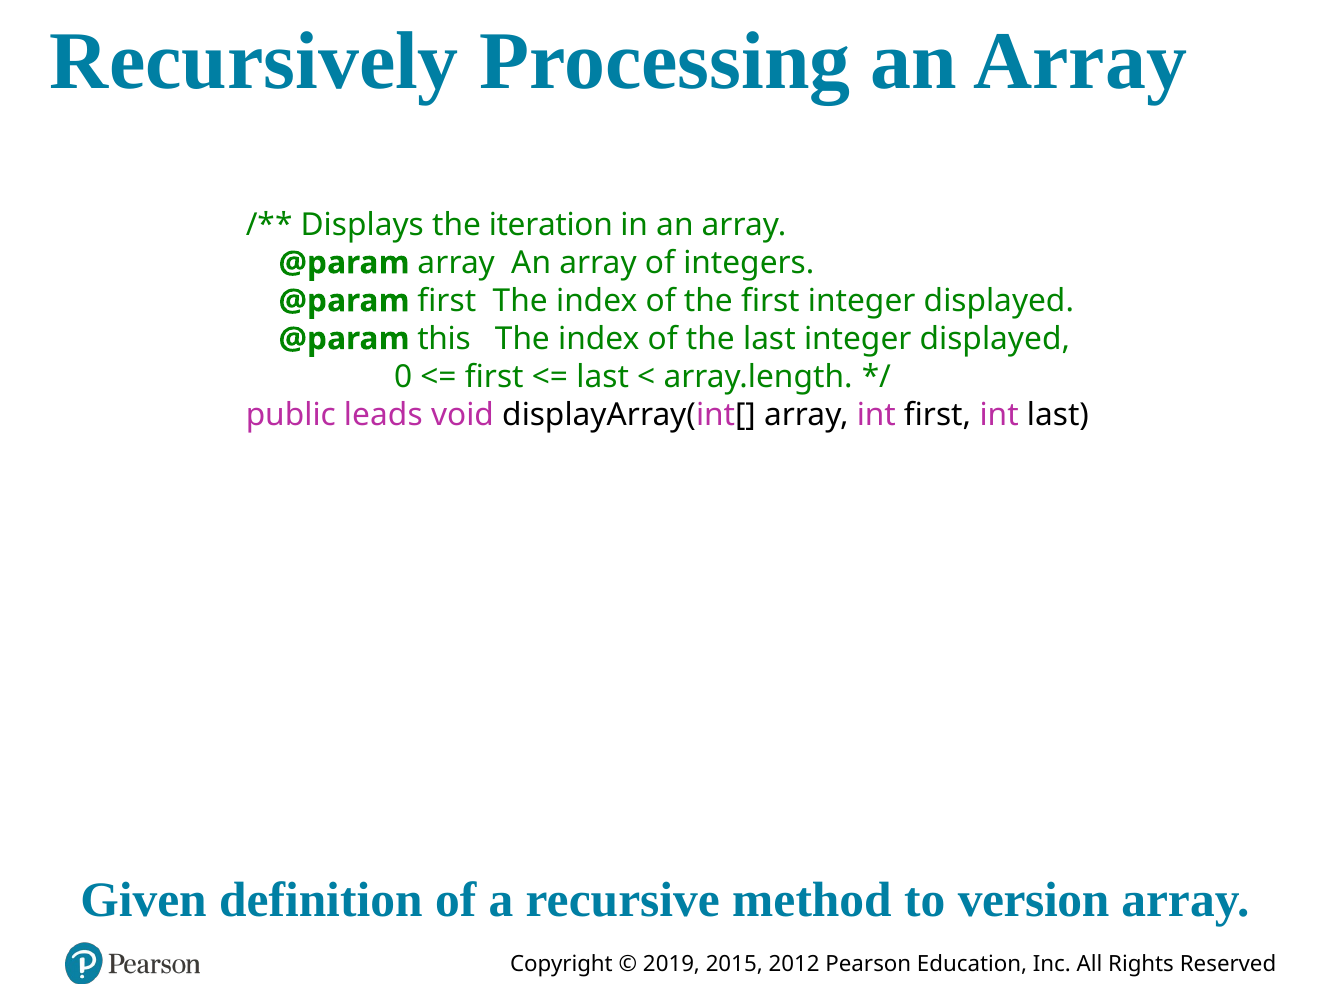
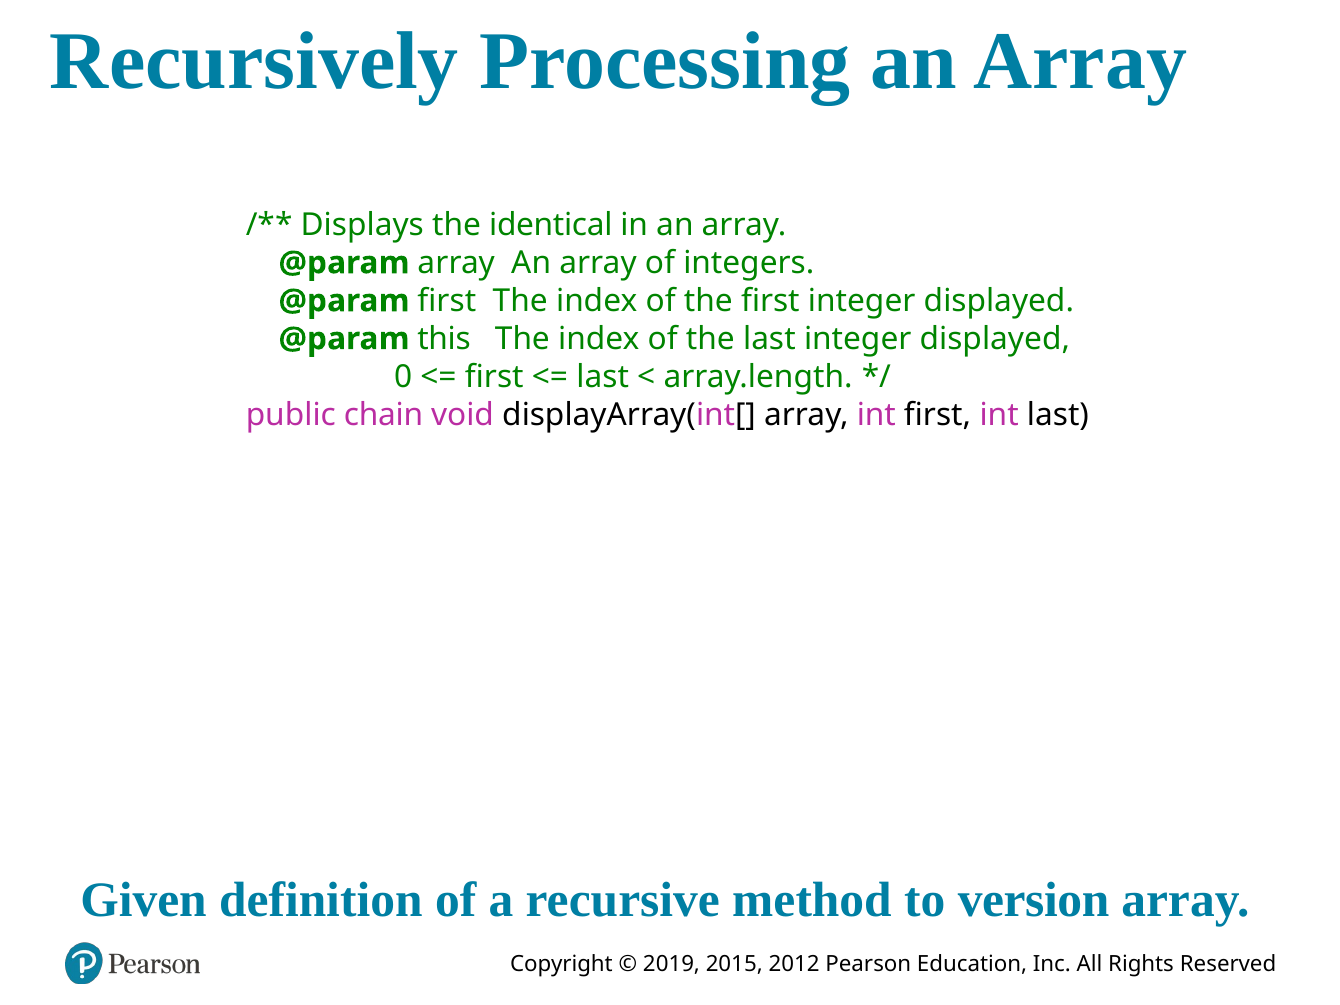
iteration: iteration -> identical
leads: leads -> chain
